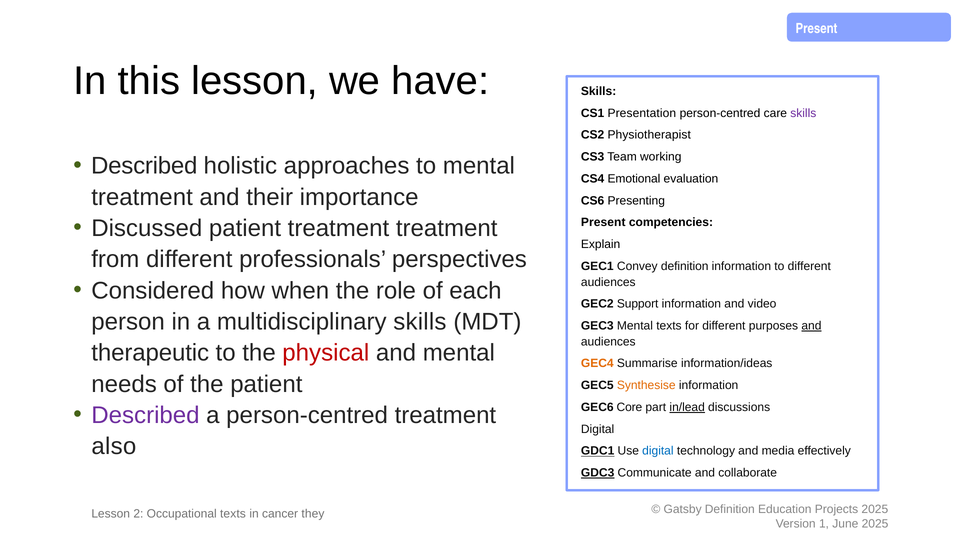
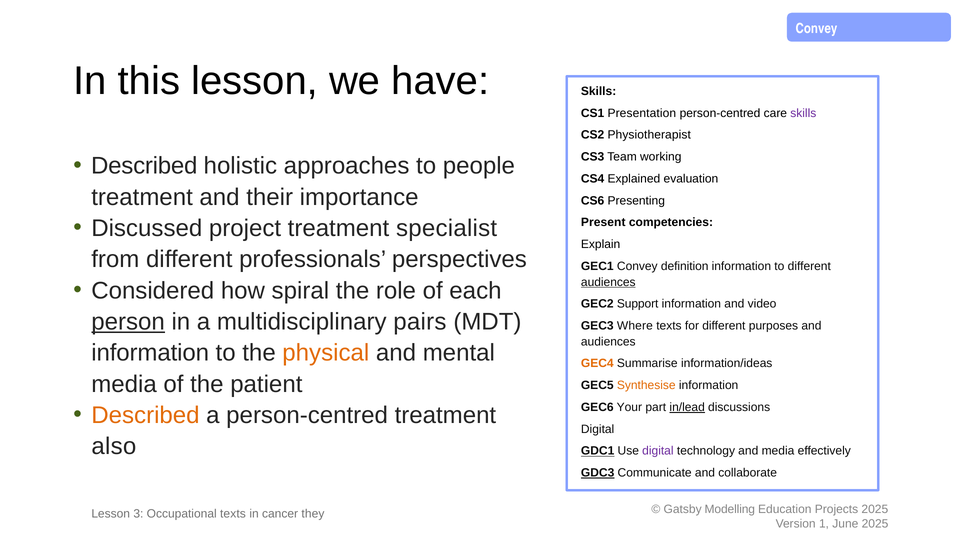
Present at (816, 29): Present -> Convey
to mental: mental -> people
Emotional: Emotional -> Explained
Discussed patient: patient -> project
treatment treatment: treatment -> specialist
audiences at (608, 282) underline: none -> present
when: when -> spiral
person underline: none -> present
multidisciplinary skills: skills -> pairs
GEC3 Mental: Mental -> Where
and at (811, 326) underline: present -> none
therapeutic at (150, 353): therapeutic -> information
physical colour: red -> orange
needs at (124, 384): needs -> media
Core: Core -> Your
Described at (145, 415) colour: purple -> orange
digital at (658, 451) colour: blue -> purple
Definition at (730, 510): Definition -> Modelling
2: 2 -> 3
